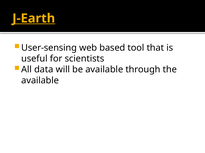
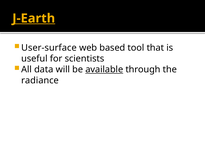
User-sensing: User-sensing -> User-surface
available at (104, 70) underline: none -> present
available at (40, 81): available -> radiance
